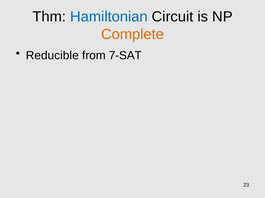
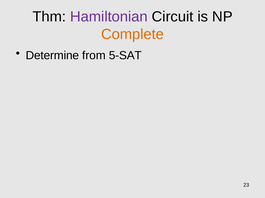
Hamiltonian colour: blue -> purple
Reducible: Reducible -> Determine
7-SAT: 7-SAT -> 5-SAT
